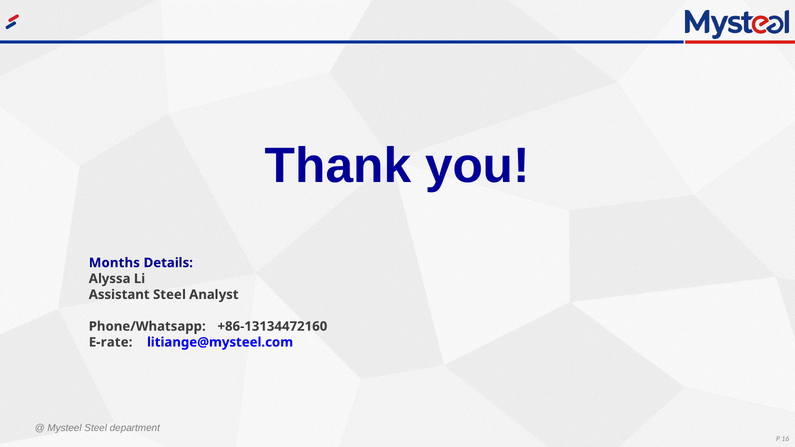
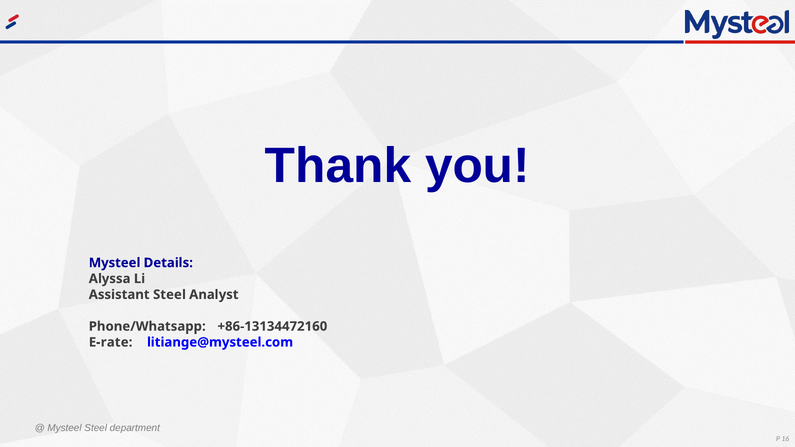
Months at (114, 263): Months -> Mysteel
